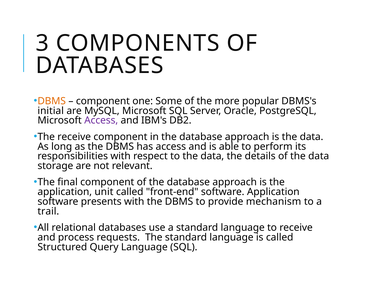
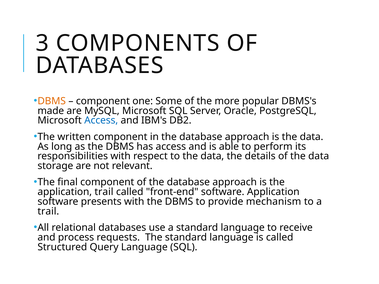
initial: initial -> made
Access at (101, 121) colour: purple -> blue
The receive: receive -> written
application unit: unit -> trail
